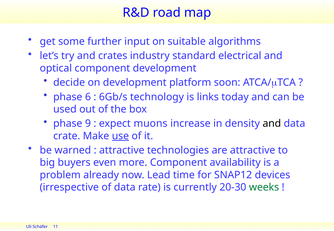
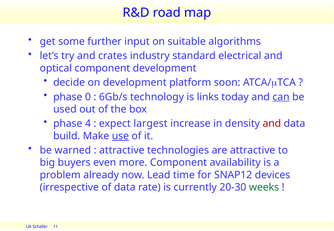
6: 6 -> 0
can underline: none -> present
9: 9 -> 4
muons: muons -> largest
and at (272, 124) colour: black -> red
crate: crate -> build
